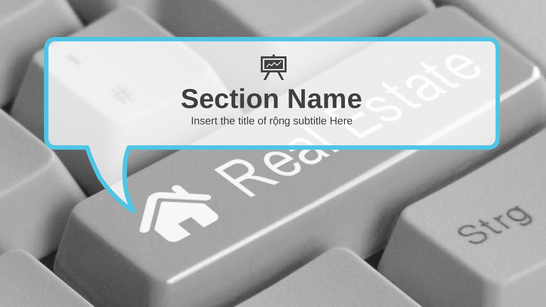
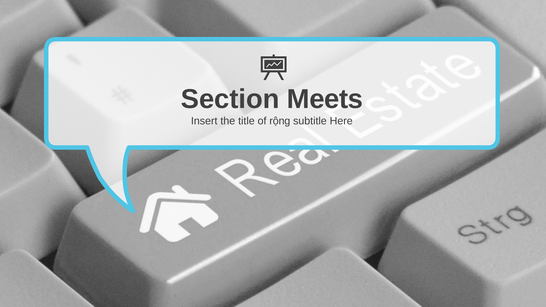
Name: Name -> Meets
